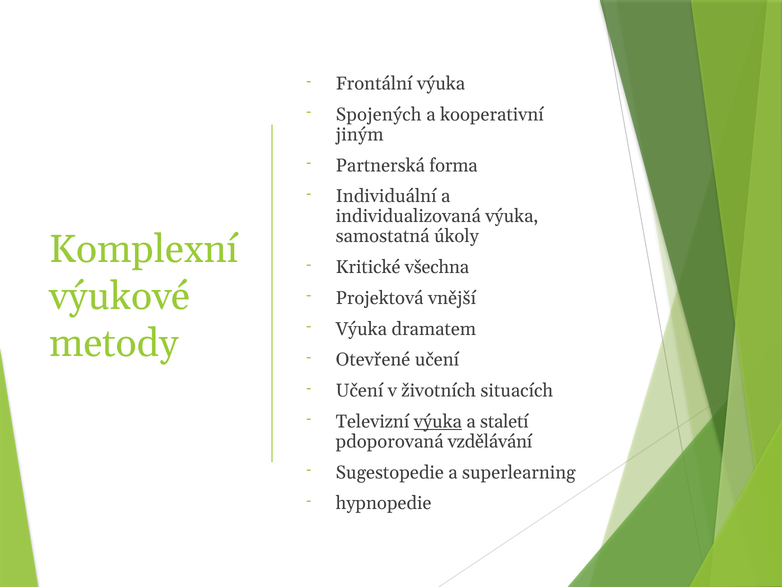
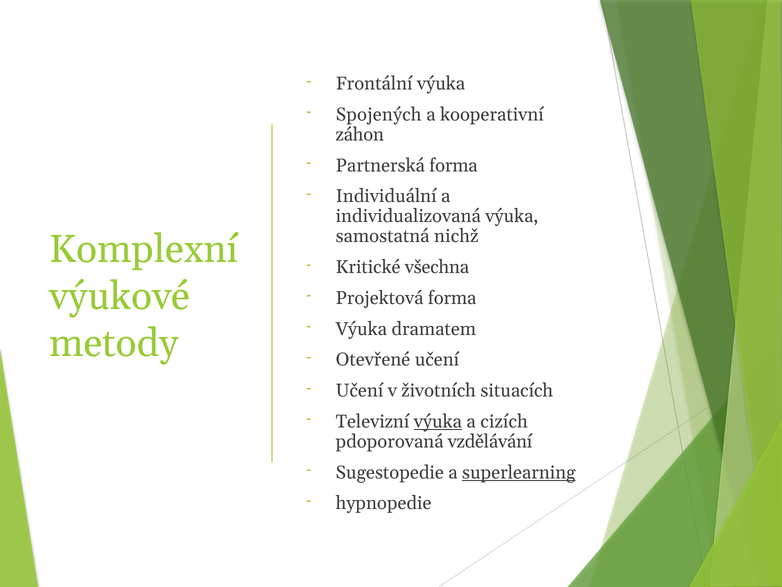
jiným: jiným -> záhon
úkoly: úkoly -> nichž
Projektová vnější: vnější -> forma
staletí: staletí -> cizích
superlearning underline: none -> present
